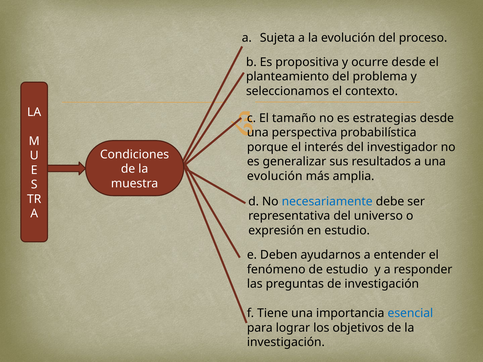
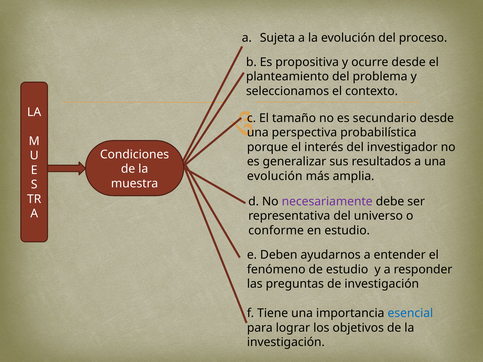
estrategias: estrategias -> secundario
necesariamente colour: blue -> purple
expresión: expresión -> conforme
